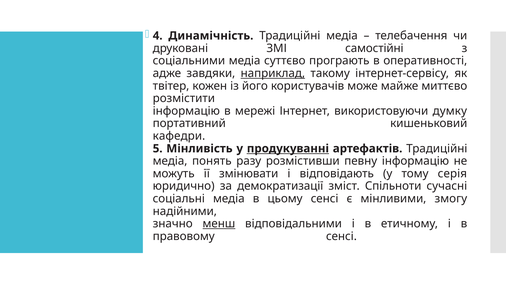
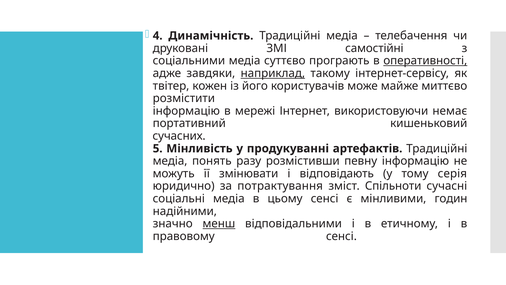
оперативності underline: none -> present
думку: думку -> немає
кафедри: кафедри -> сучасних
продукуванні underline: present -> none
демократизації: демократизації -> потрактування
змогу: змогу -> годин
